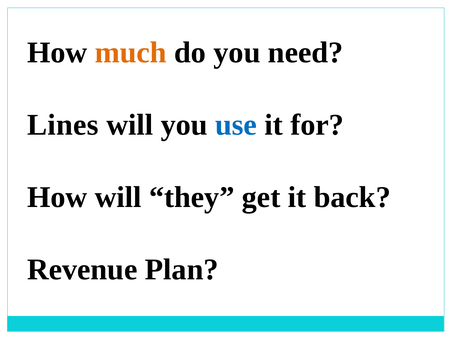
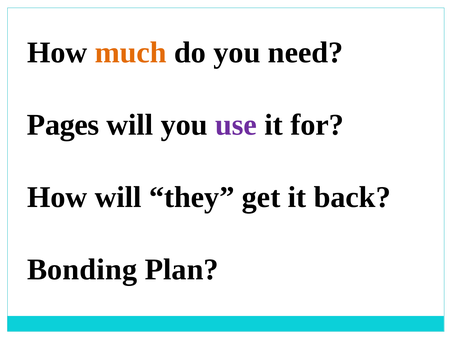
Lines: Lines -> Pages
use colour: blue -> purple
Revenue: Revenue -> Bonding
